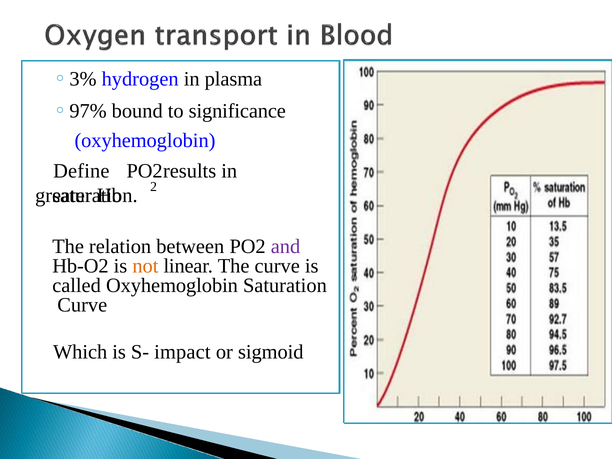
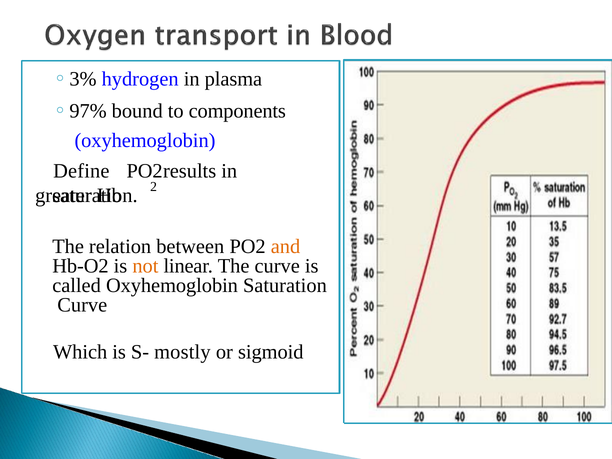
significance: significance -> components
and colour: purple -> orange
impact: impact -> mostly
